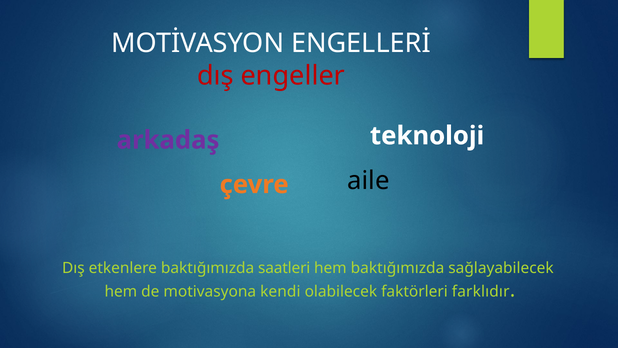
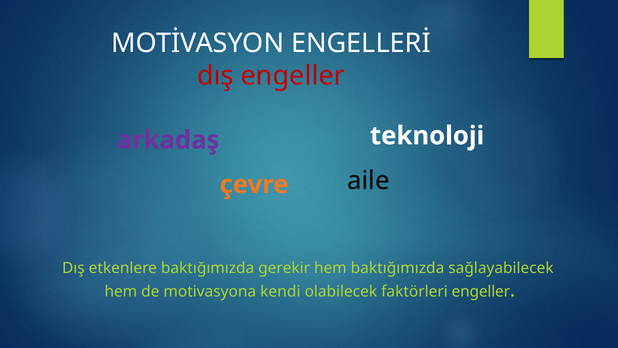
saatleri: saatleri -> gerekir
faktörleri farklıdır: farklıdır -> engeller
